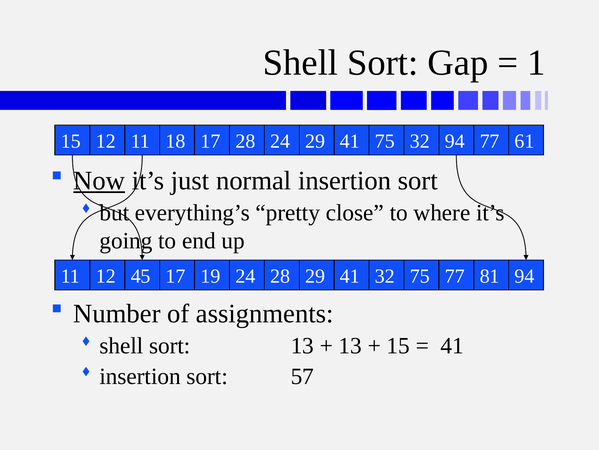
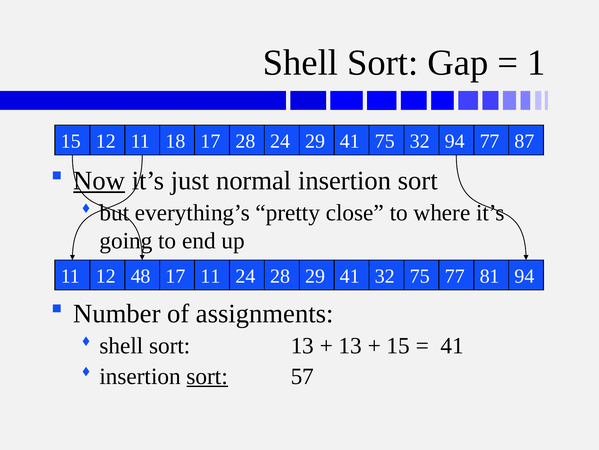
61: 61 -> 87
45: 45 -> 48
19 at (210, 276): 19 -> 11
sort at (207, 376) underline: none -> present
